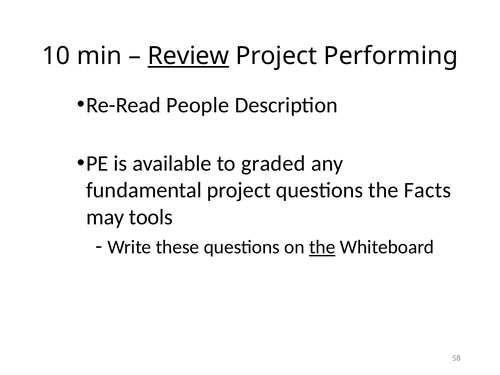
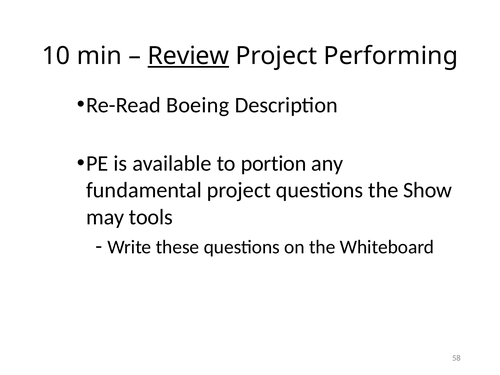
People: People -> Boeing
graded: graded -> portion
Facts: Facts -> Show
the at (322, 247) underline: present -> none
